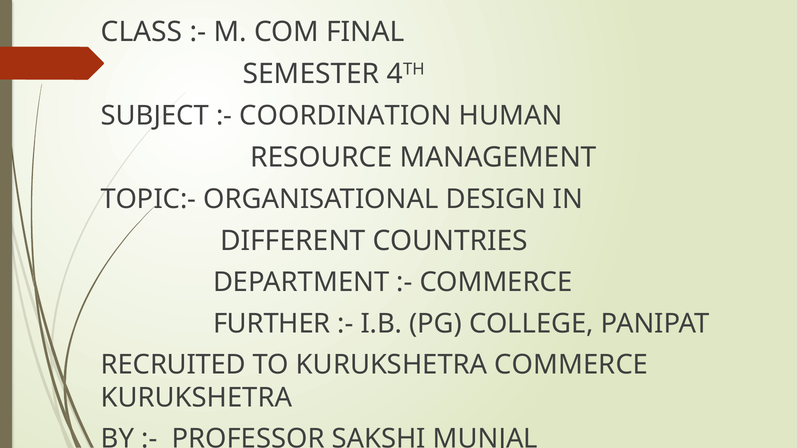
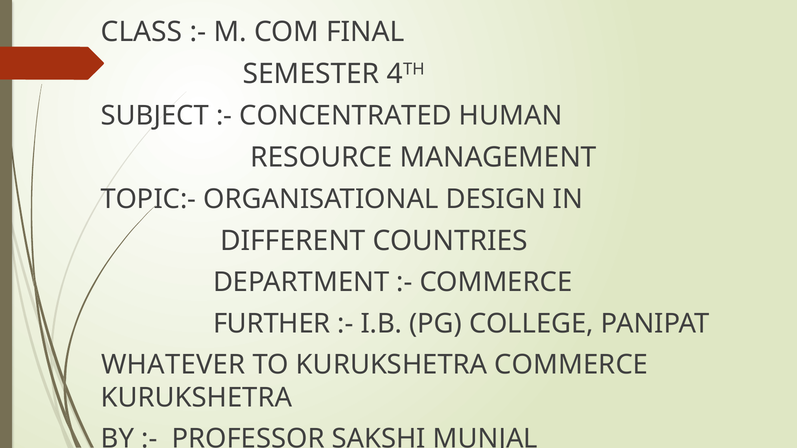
COORDINATION: COORDINATION -> CONCENTRATED
RECRUITED: RECRUITED -> WHATEVER
